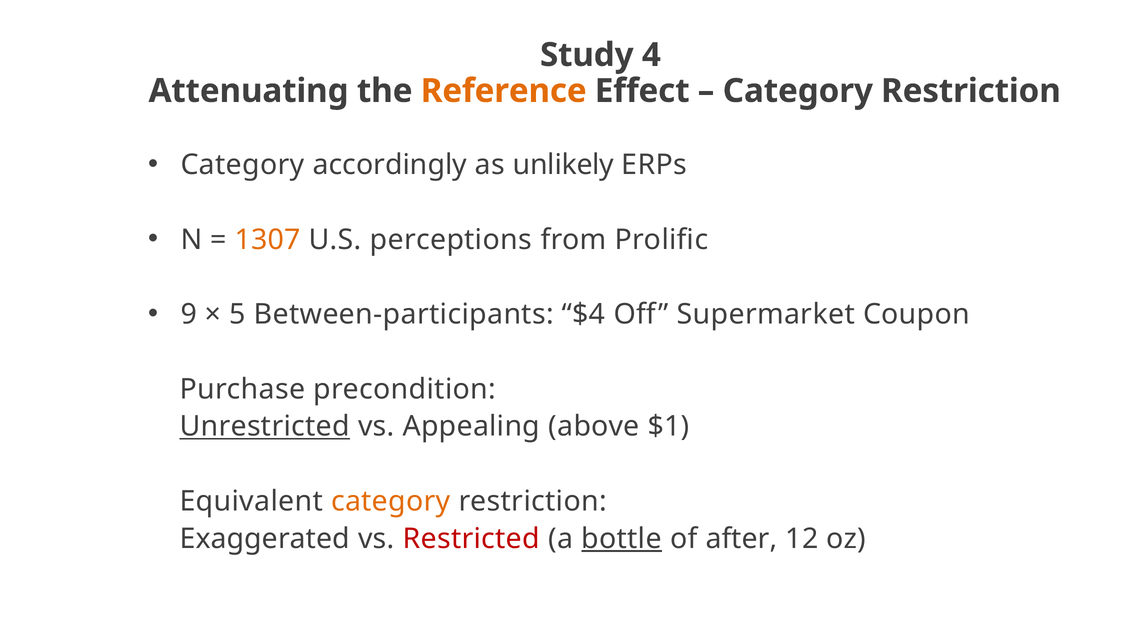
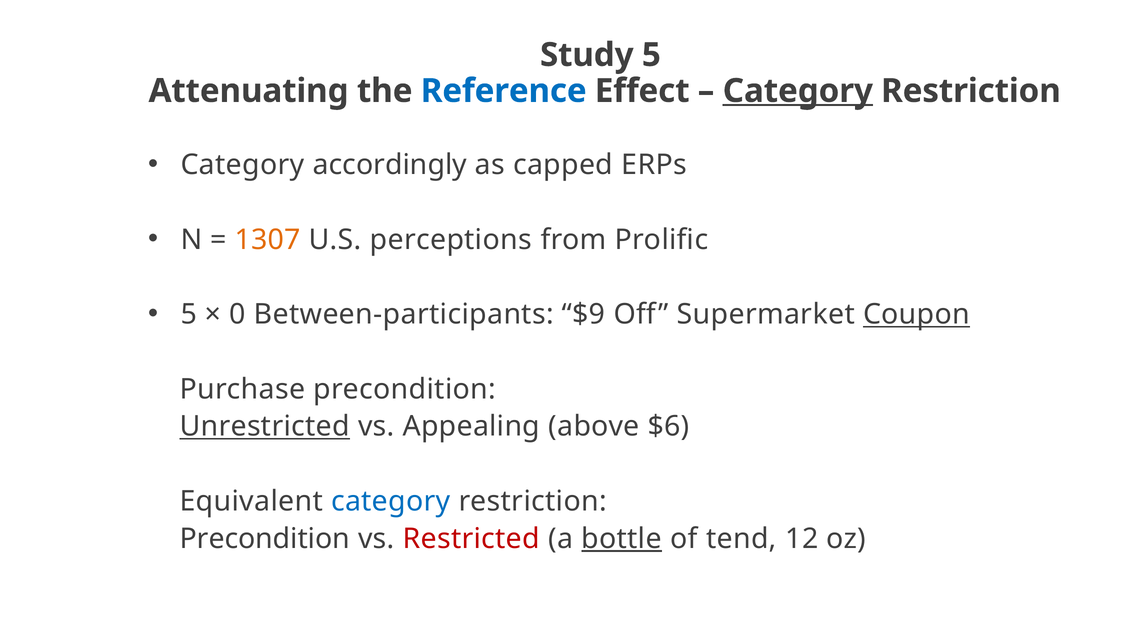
Study 4: 4 -> 5
Reference colour: orange -> blue
Category at (798, 91) underline: none -> present
unlikely: unlikely -> capped
9 at (189, 314): 9 -> 5
5: 5 -> 0
$4: $4 -> $9
Coupon underline: none -> present
$1: $1 -> $6
category at (391, 501) colour: orange -> blue
Exaggerated at (265, 538): Exaggerated -> Precondition
after: after -> tend
